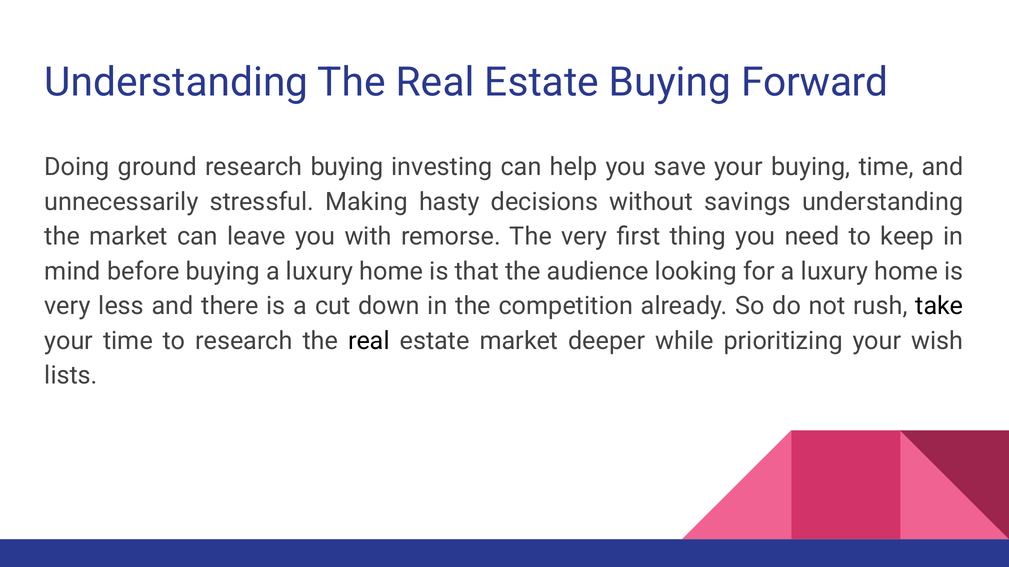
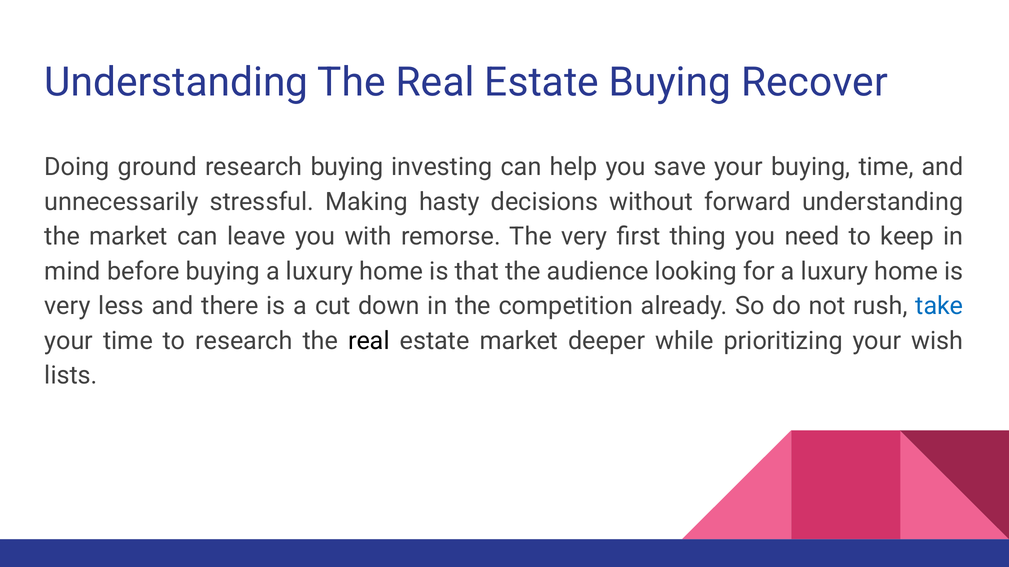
Forward: Forward -> Recover
savings: savings -> forward
take colour: black -> blue
